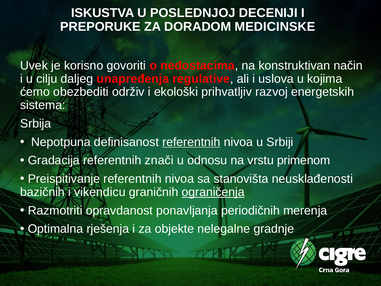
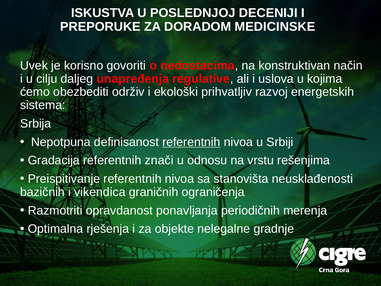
primenom: primenom -> rešenjima
vikendicu: vikendicu -> vikendica
ograničenja underline: present -> none
